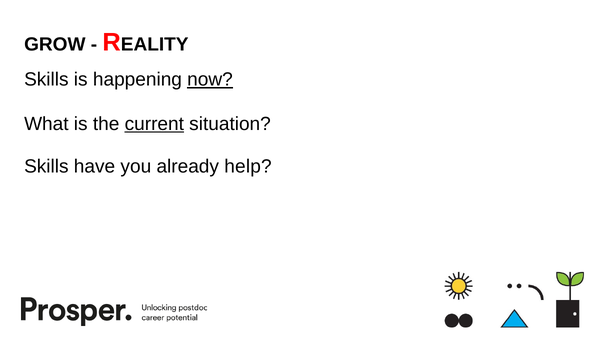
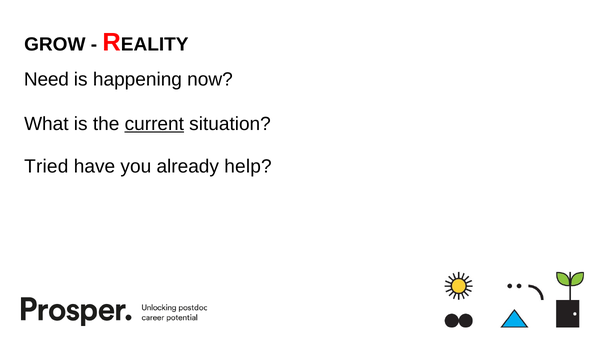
Skills at (46, 80): Skills -> Need
now underline: present -> none
Skills at (46, 166): Skills -> Tried
